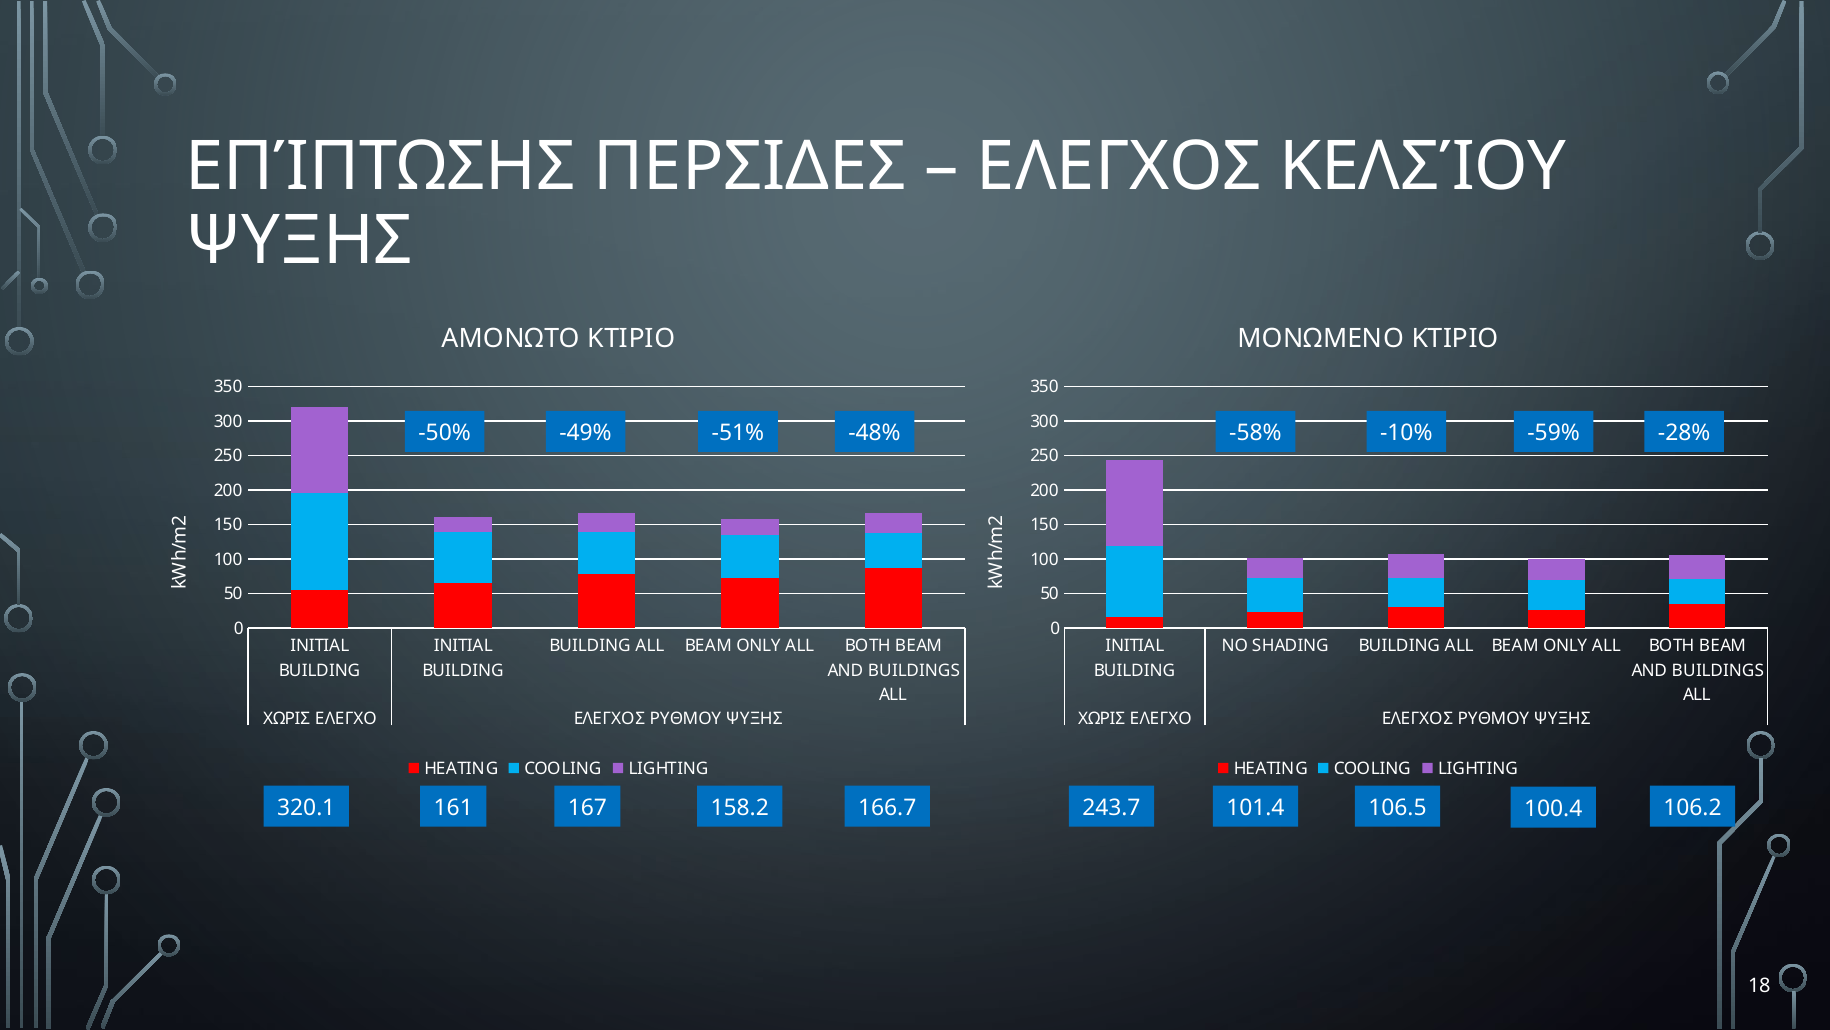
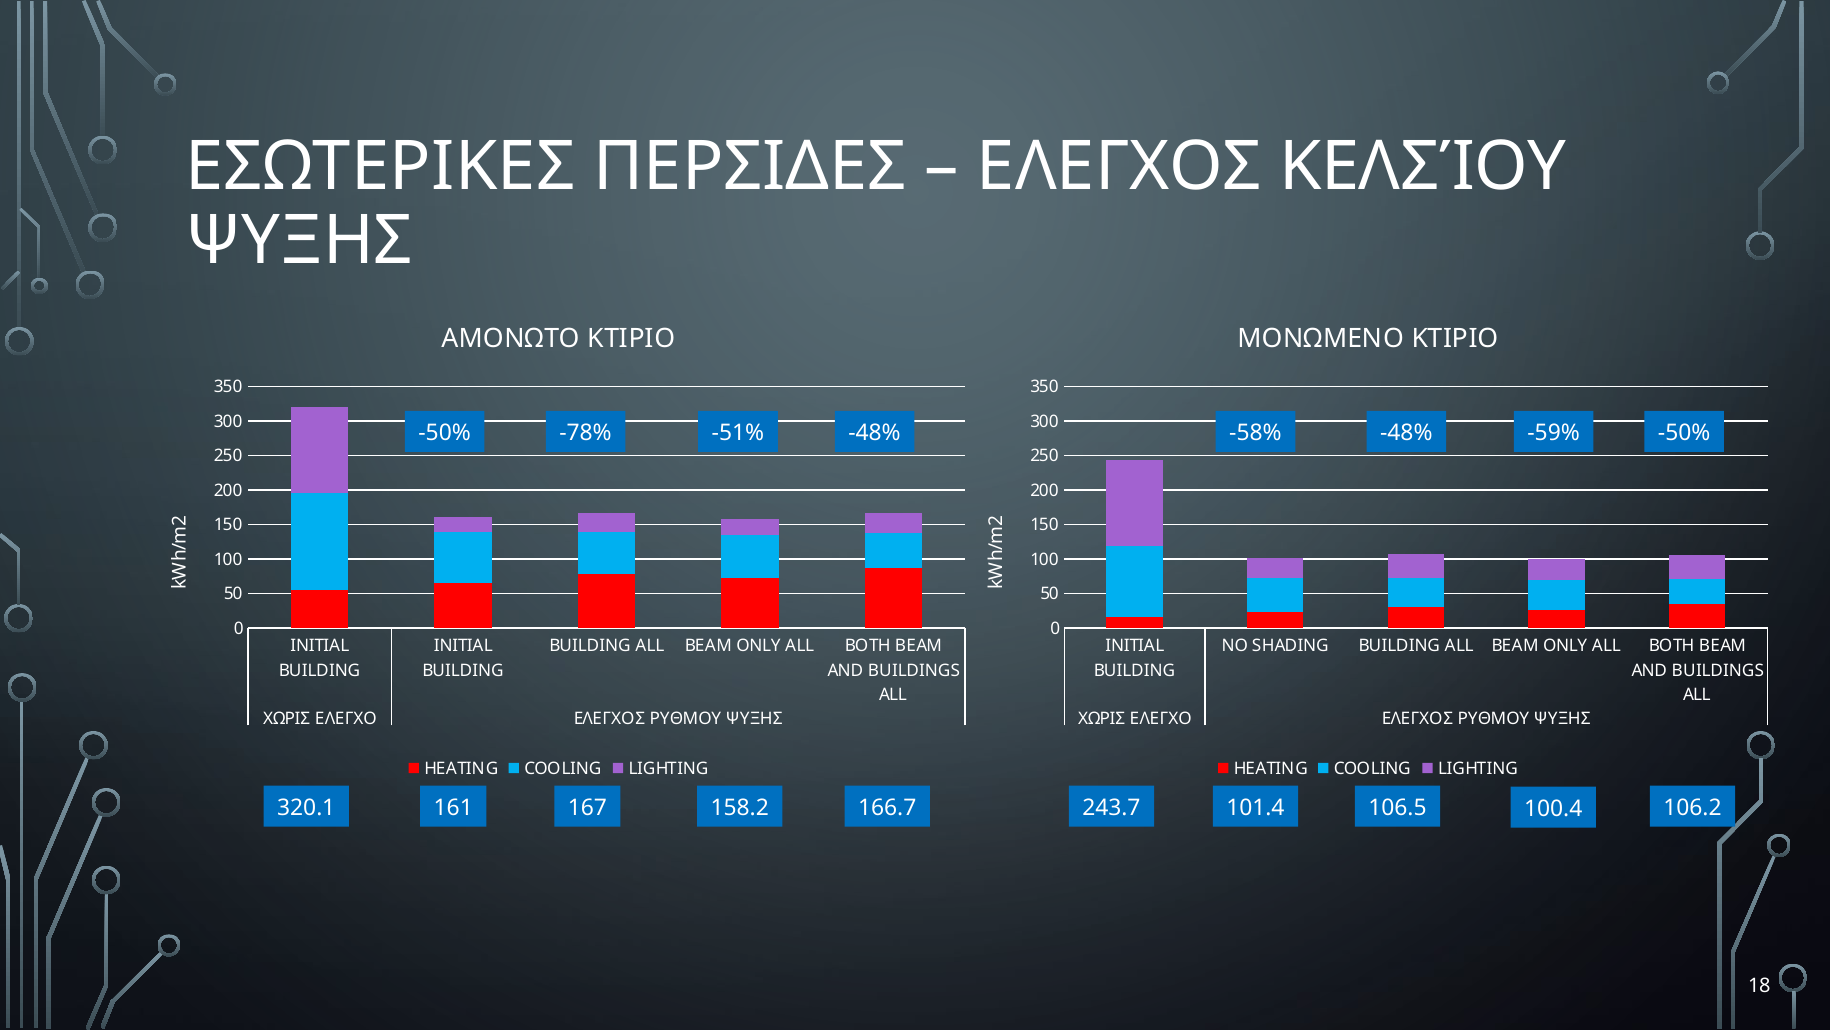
ΕΠΊΠΤΩΣΗΣ: ΕΠΊΠΤΩΣΗΣ -> ΕΣΩΤΕΡΙΚΕΣ
-49%: -49% -> -78%
-58% -10%: -10% -> -48%
-59% -28%: -28% -> -50%
